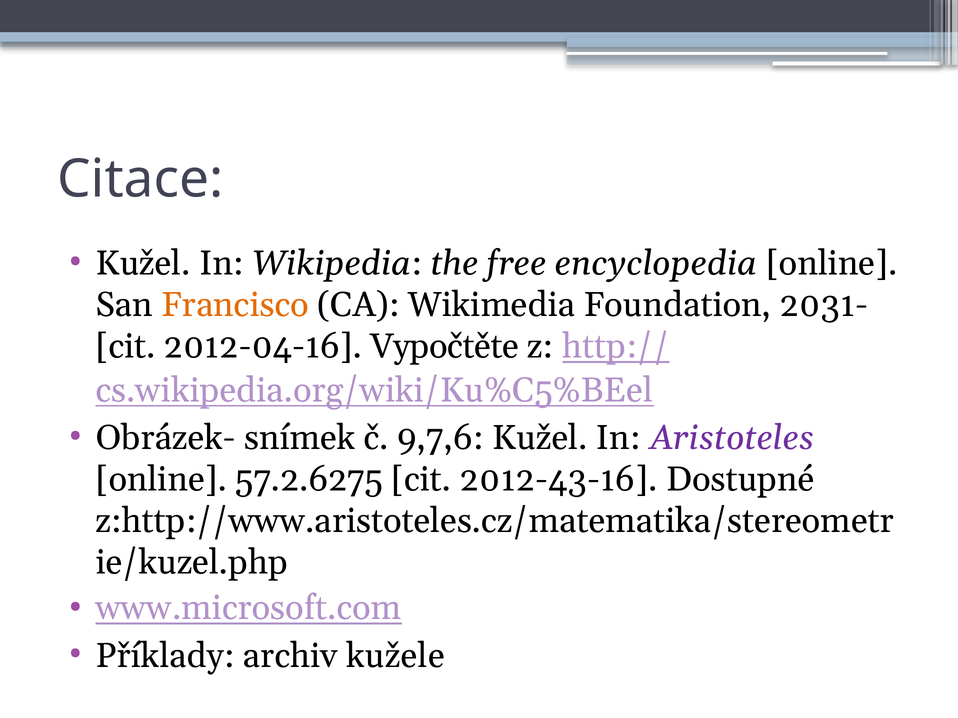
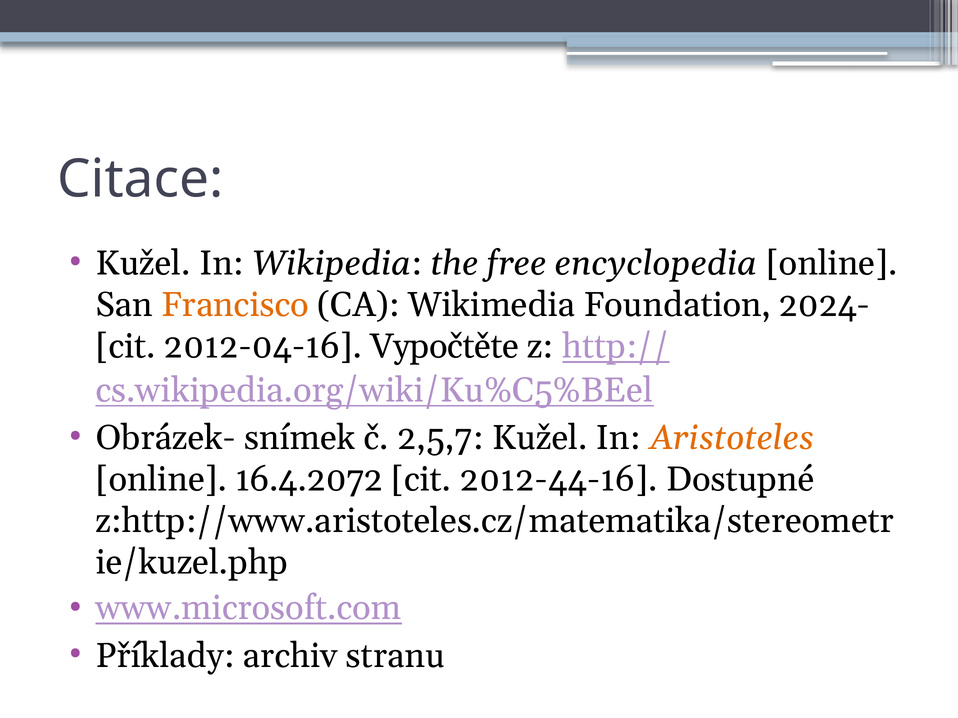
2031-: 2031- -> 2024-
9,7,6: 9,7,6 -> 2,5,7
Aristoteles colour: purple -> orange
57.2.6275: 57.2.6275 -> 16.4.2072
2012-43-16: 2012-43-16 -> 2012-44-16
kužele: kužele -> stranu
